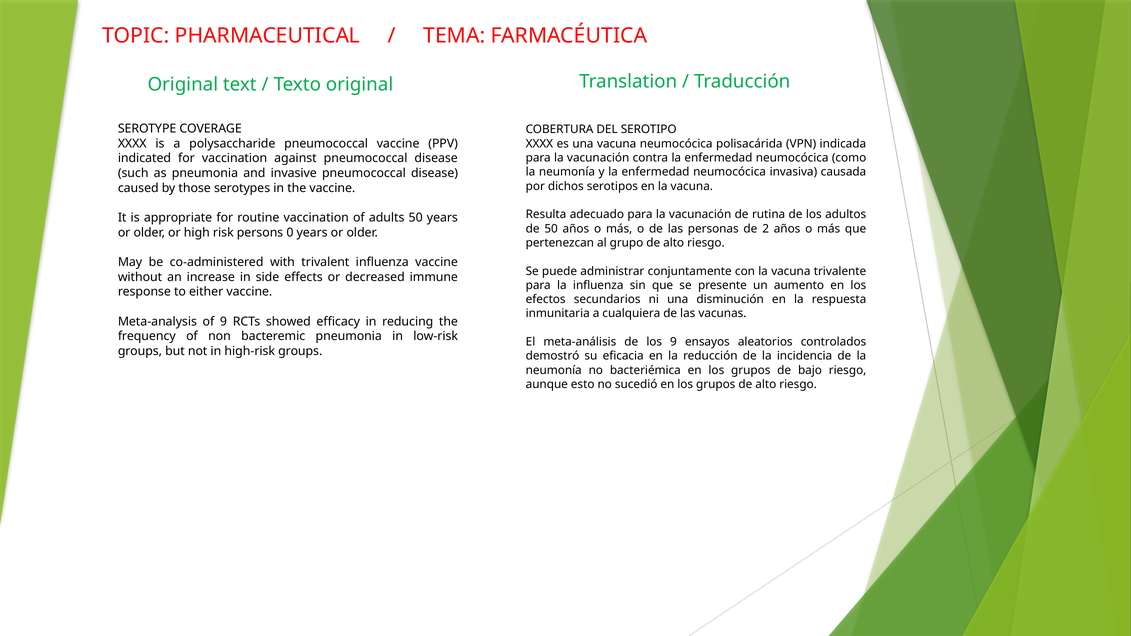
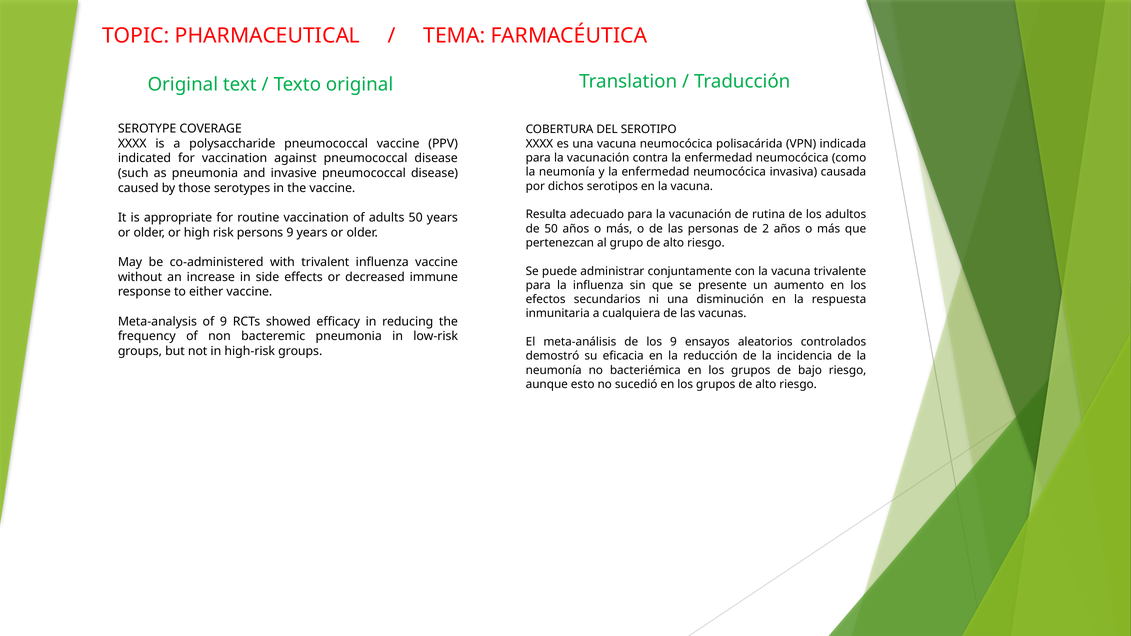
persons 0: 0 -> 9
